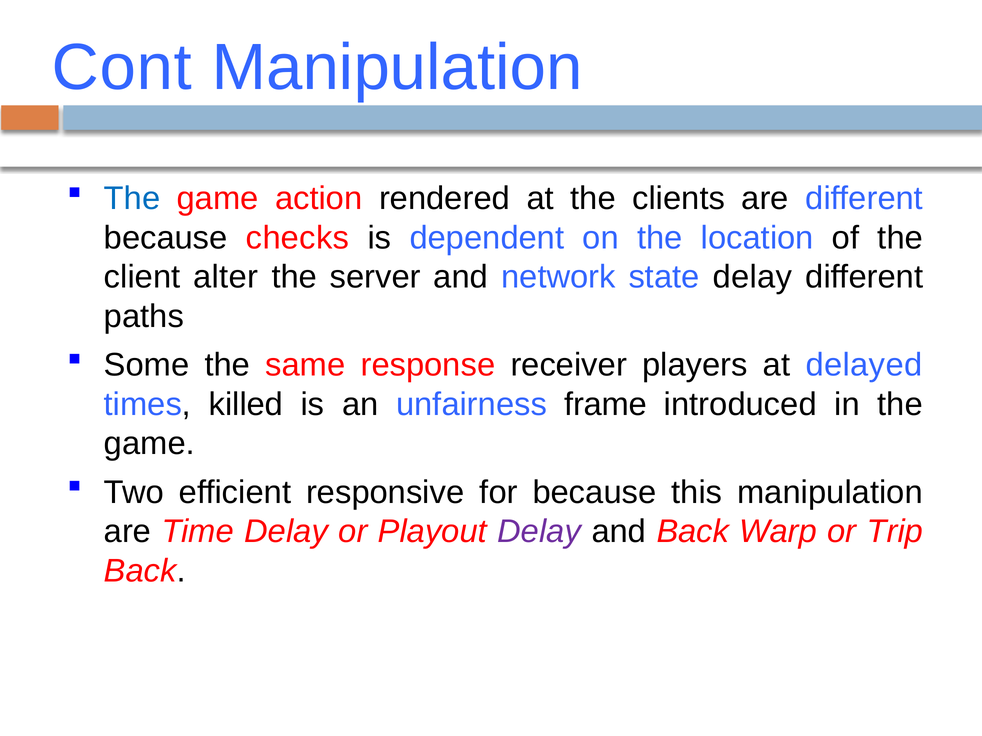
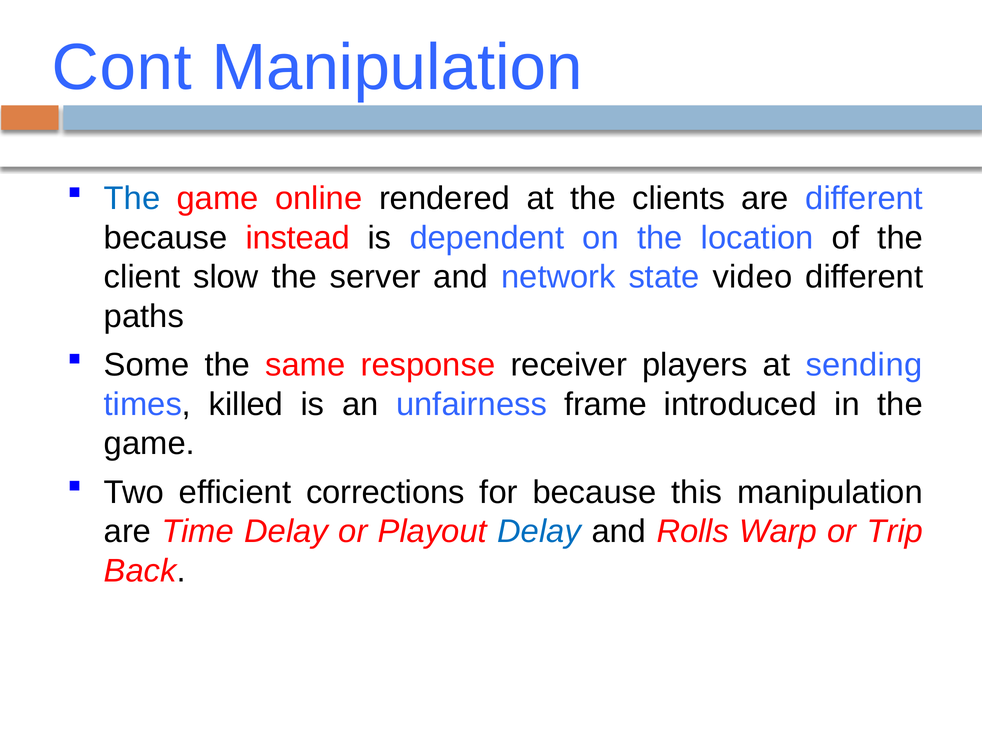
action: action -> online
checks: checks -> instead
alter: alter -> slow
state delay: delay -> video
delayed: delayed -> sending
responsive: responsive -> corrections
Delay at (539, 532) colour: purple -> blue
and Back: Back -> Rolls
